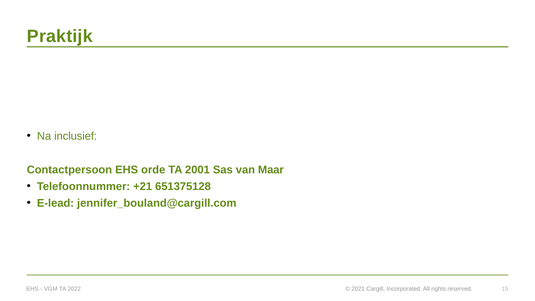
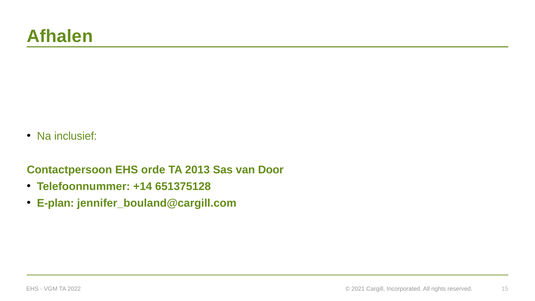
Praktijk: Praktijk -> Afhalen
2001: 2001 -> 2013
Maar: Maar -> Door
+21: +21 -> +14
E-lead: E-lead -> E-plan
